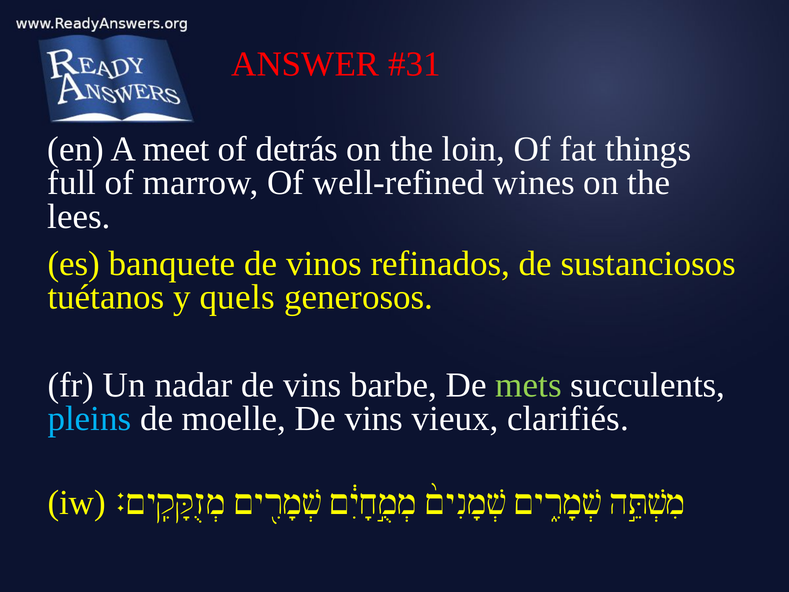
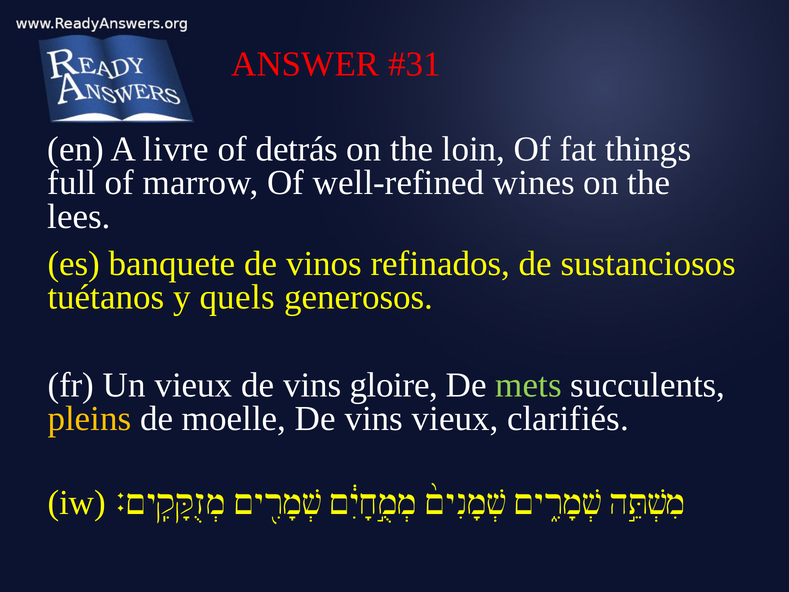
meet: meet -> livre
Un nadar: nadar -> vieux
barbe: barbe -> gloire
pleins colour: light blue -> yellow
